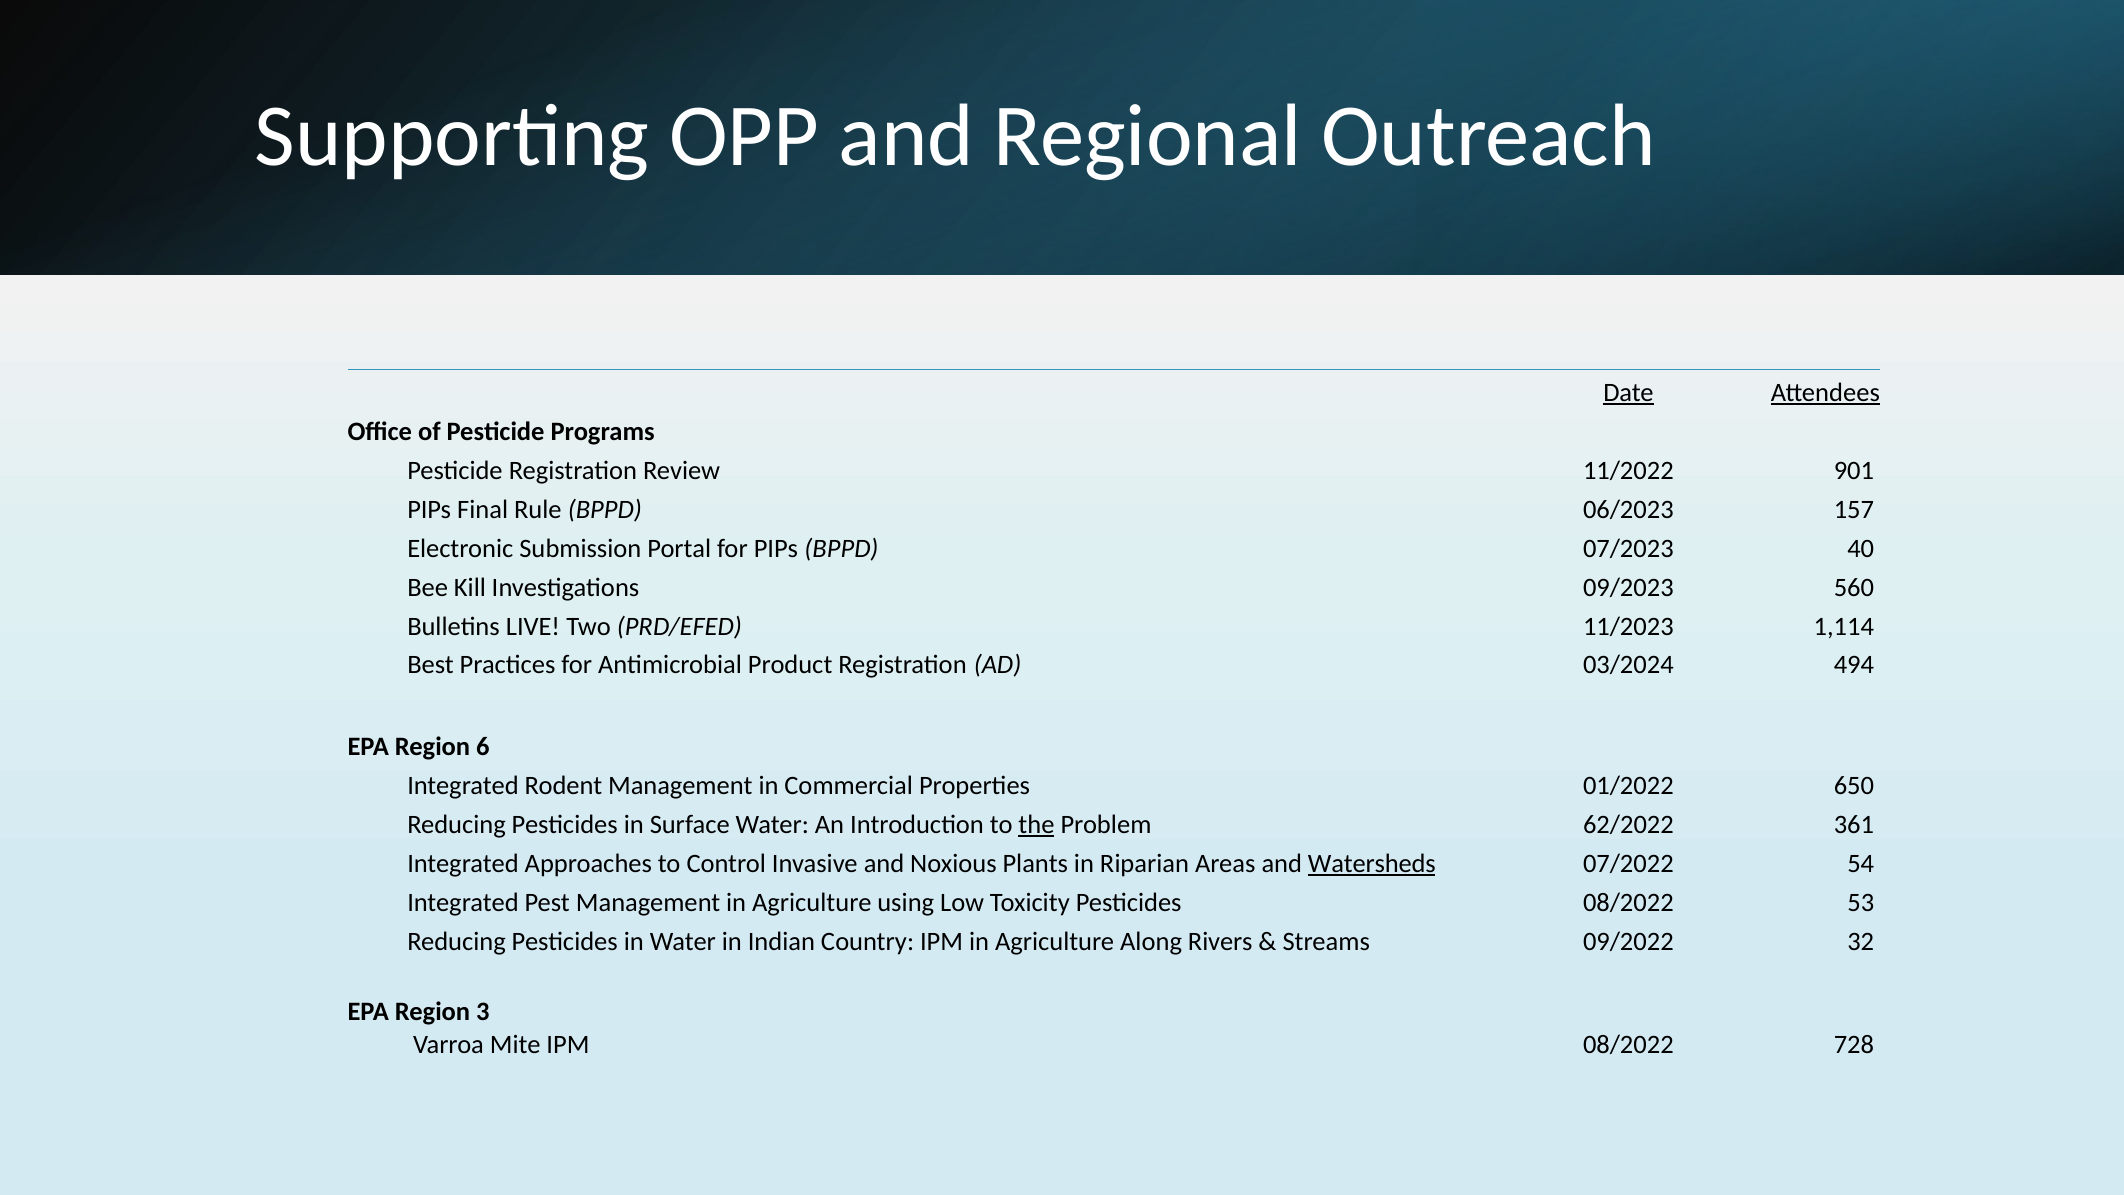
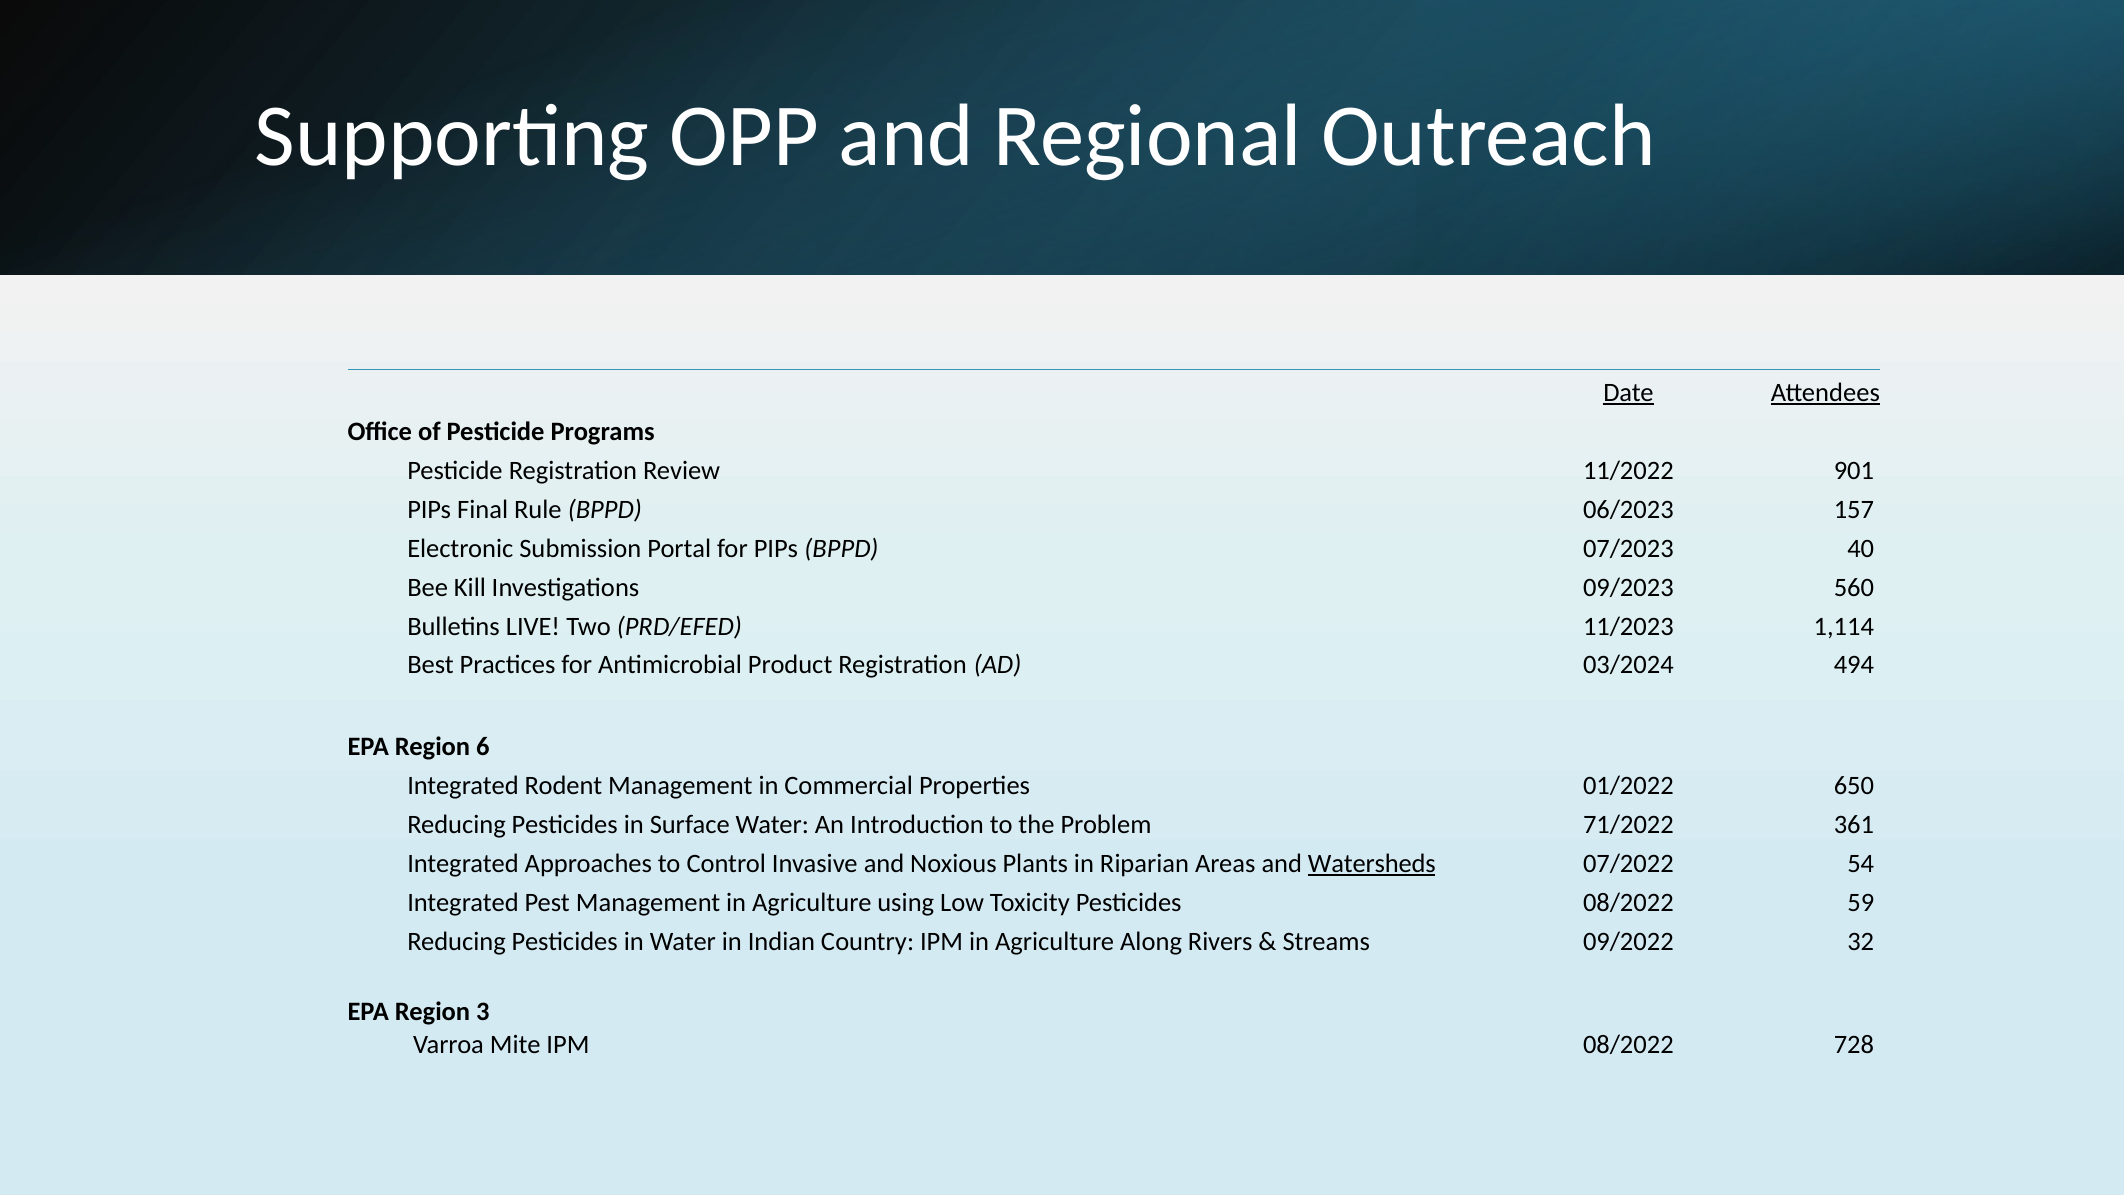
the underline: present -> none
62/2022: 62/2022 -> 71/2022
53: 53 -> 59
